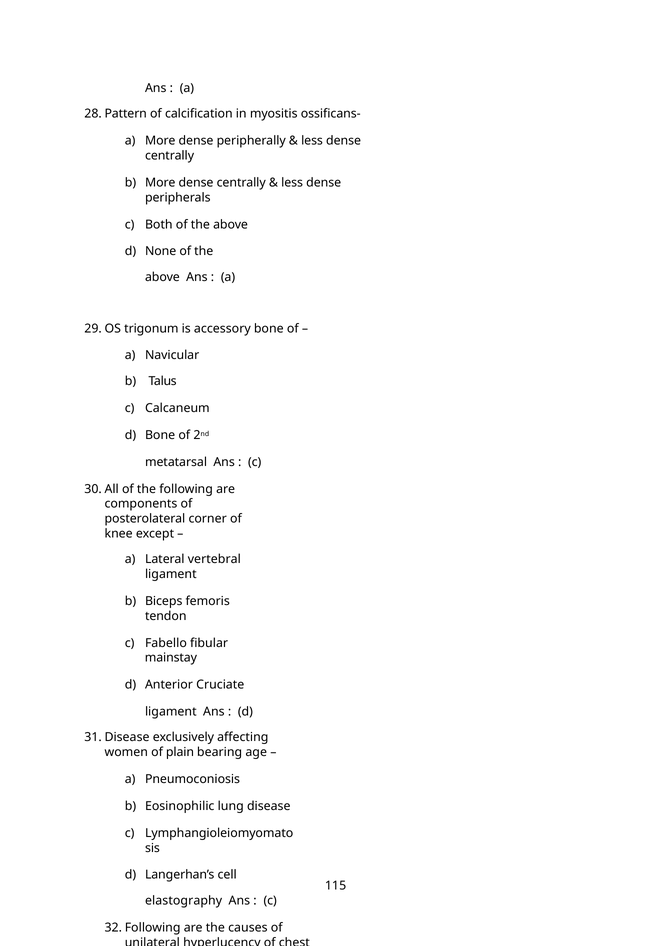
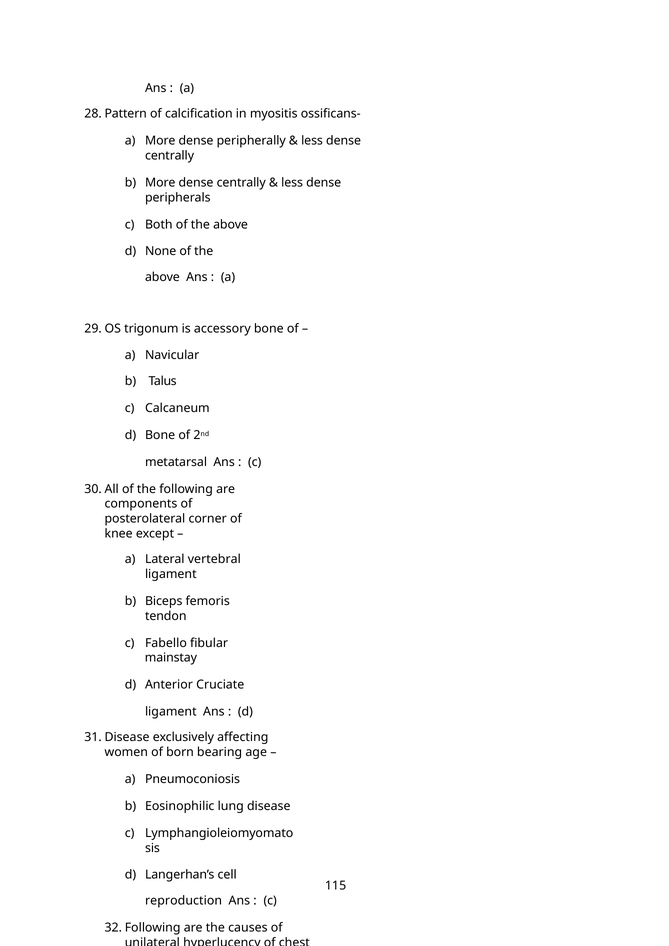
plain: plain -> born
elastography: elastography -> reproduction
